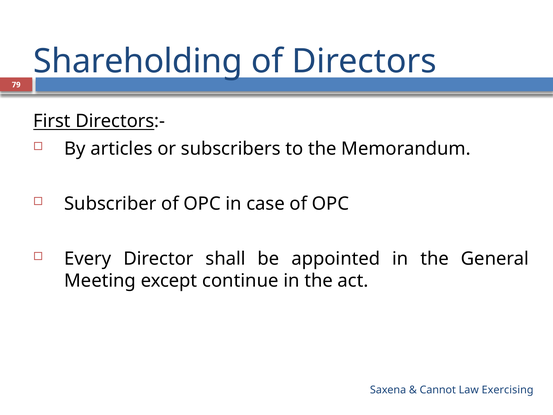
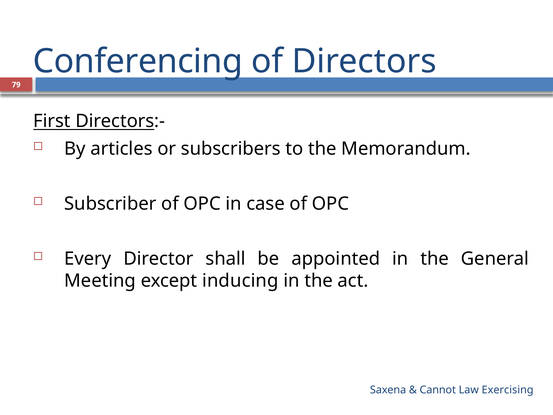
Shareholding: Shareholding -> Conferencing
continue: continue -> inducing
